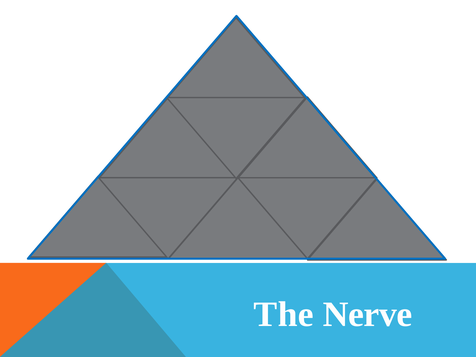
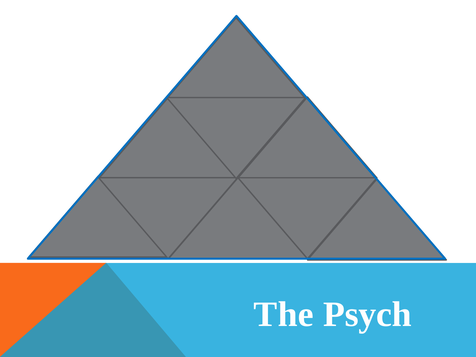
Nerve: Nerve -> Psych
